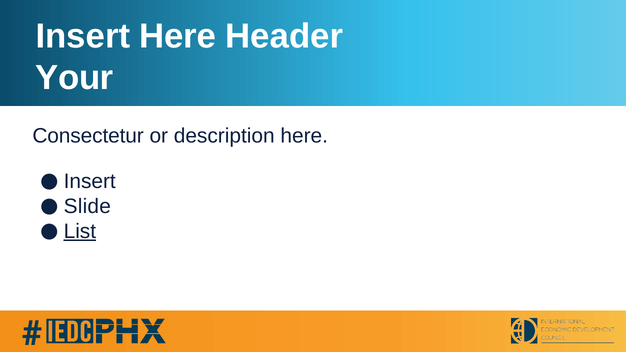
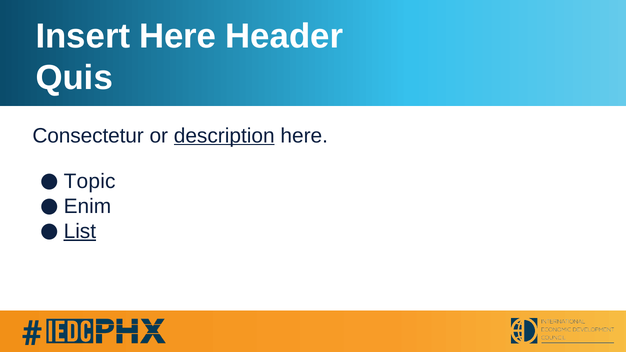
Your: Your -> Quis
description underline: none -> present
Insert at (90, 181): Insert -> Topic
Slide: Slide -> Enim
